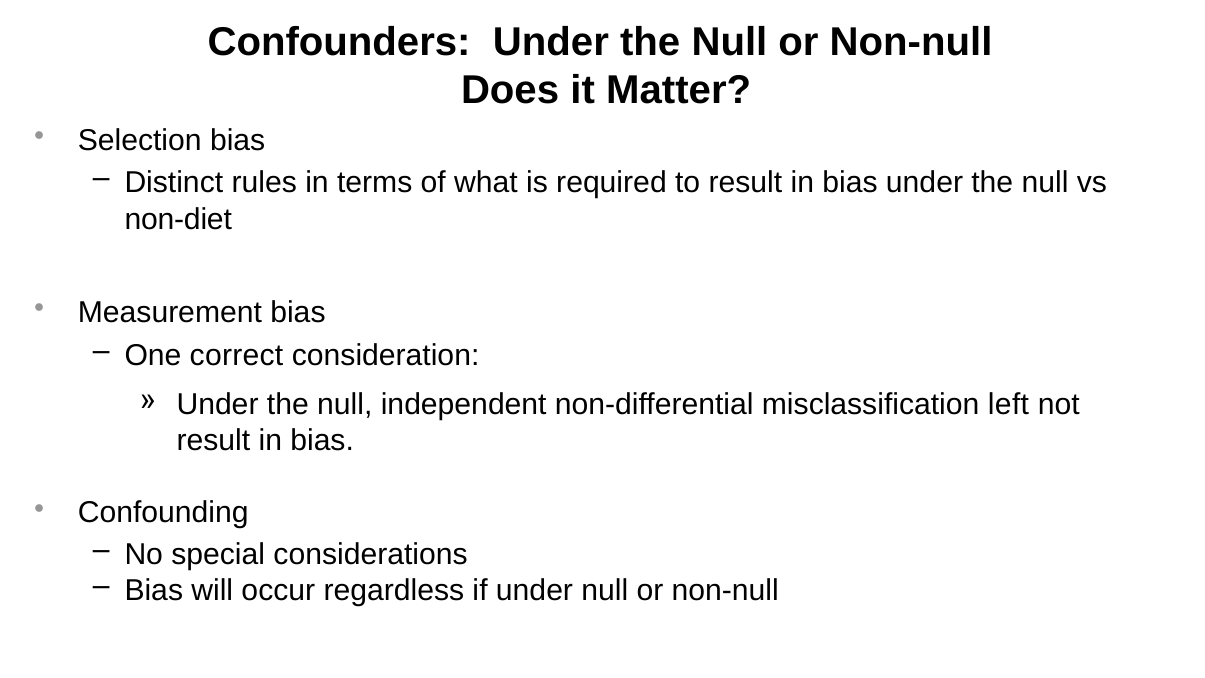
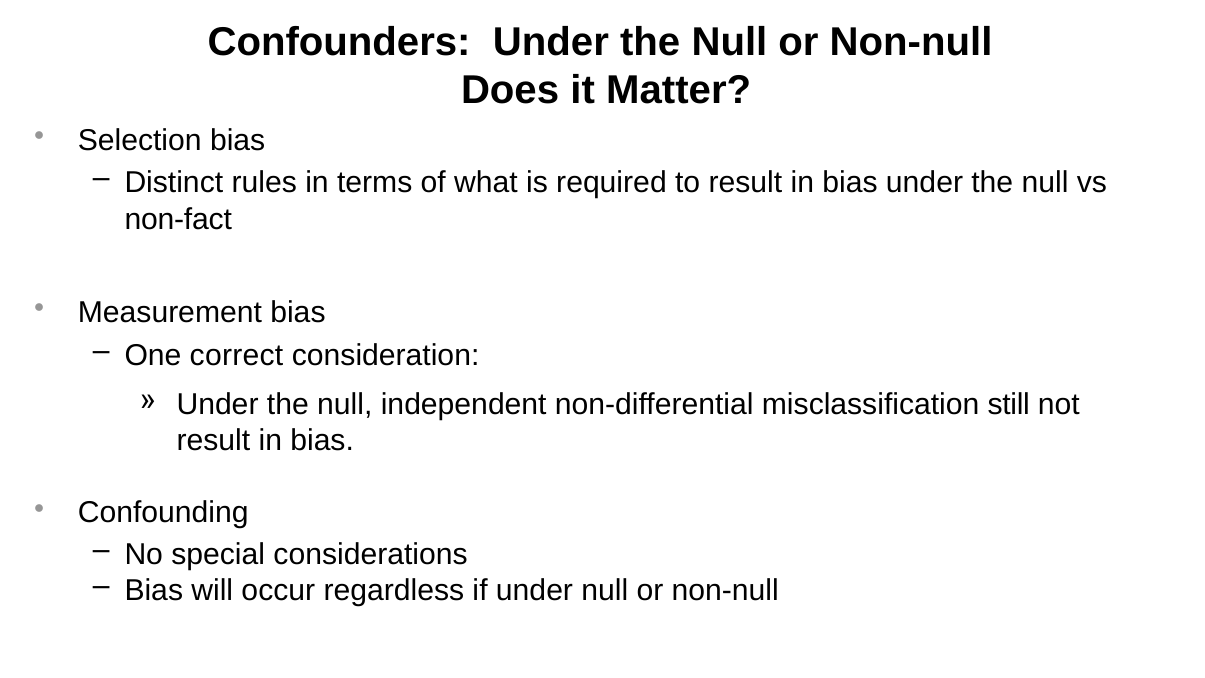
non-diet: non-diet -> non-fact
left: left -> still
